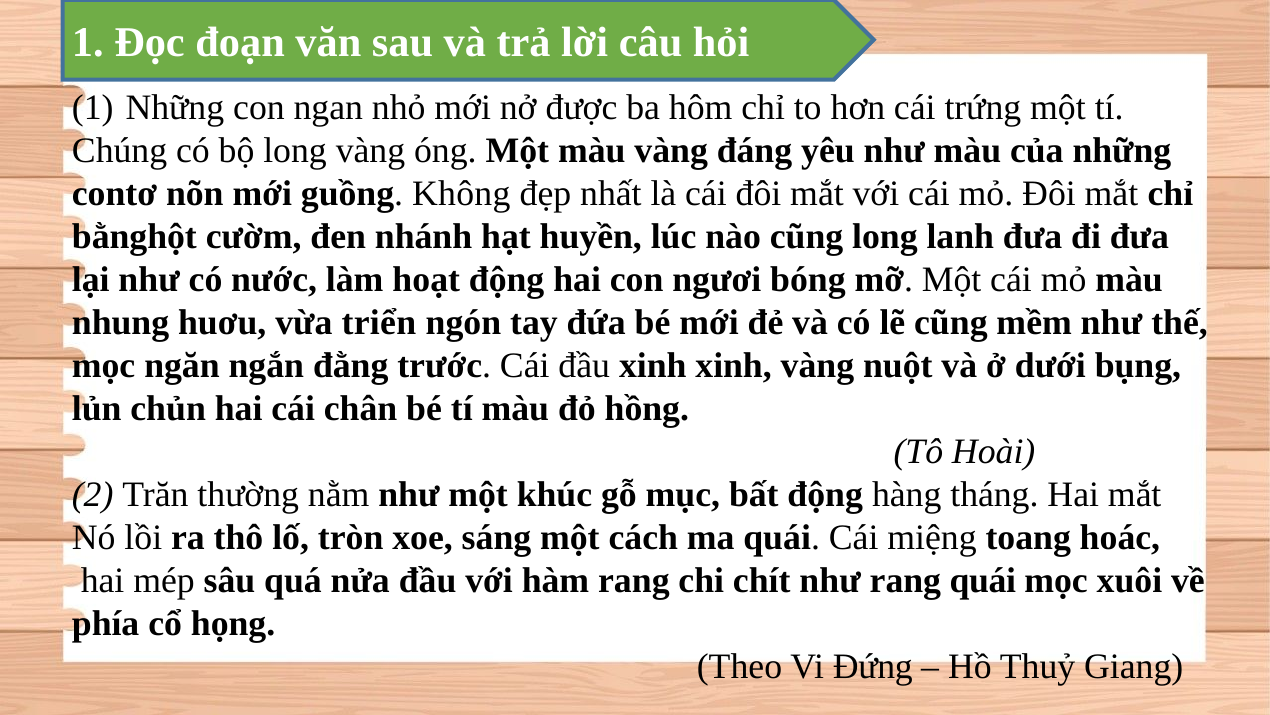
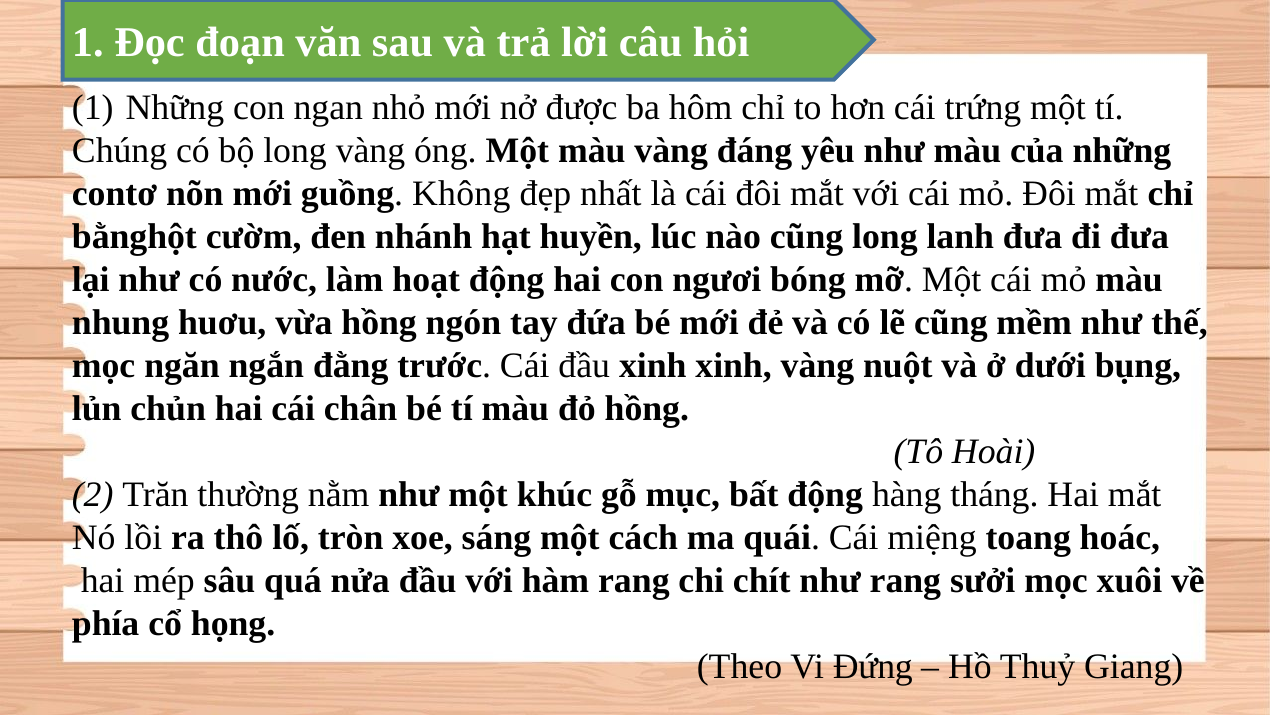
vừa triển: triển -> hồng
rang quái: quái -> sưởi
